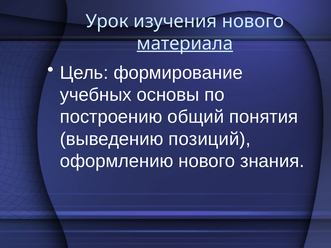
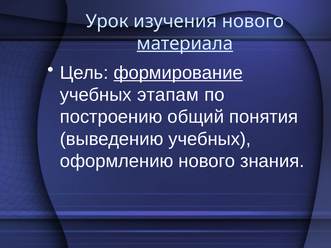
формирование underline: none -> present
основы: основы -> этапам
выведению позиций: позиций -> учебных
